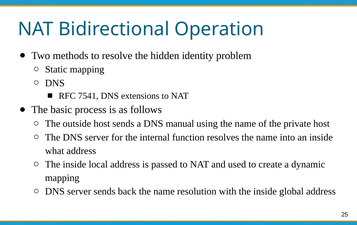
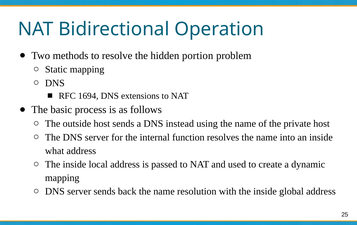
identity: identity -> portion
7541: 7541 -> 1694
manual: manual -> instead
